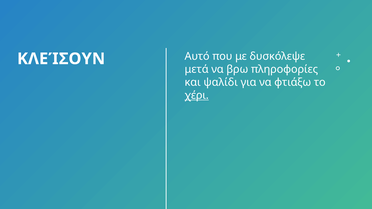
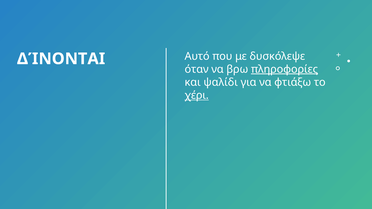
ΚΛΕΊΣΟΥΝ: ΚΛΕΊΣΟΥΝ -> ΔΊΝΟΝΤΑΙ
μετά: μετά -> όταν
πληροφορίες underline: none -> present
